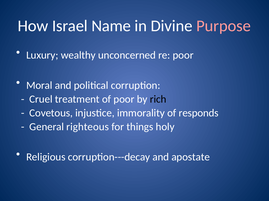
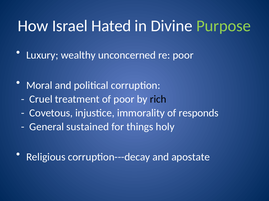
Name: Name -> Hated
Purpose colour: pink -> light green
righteous: righteous -> sustained
